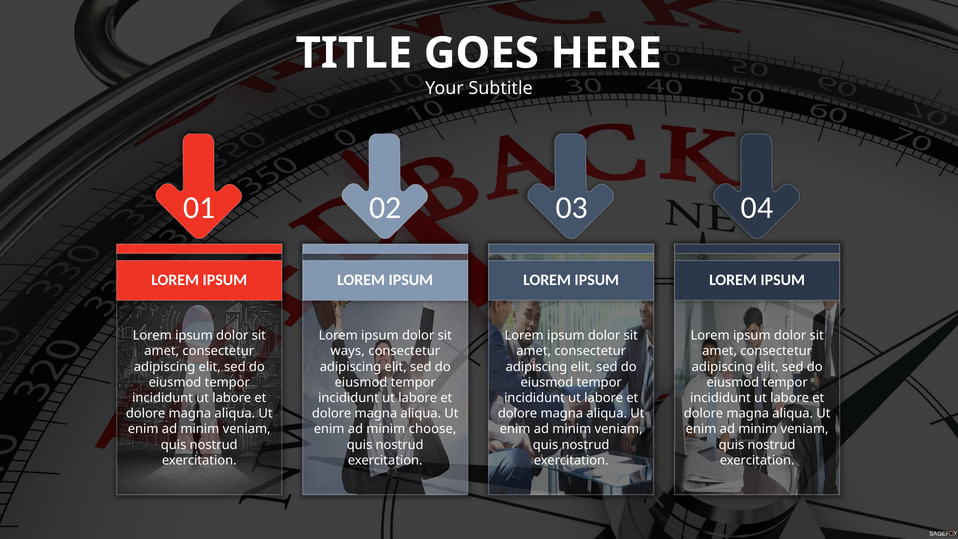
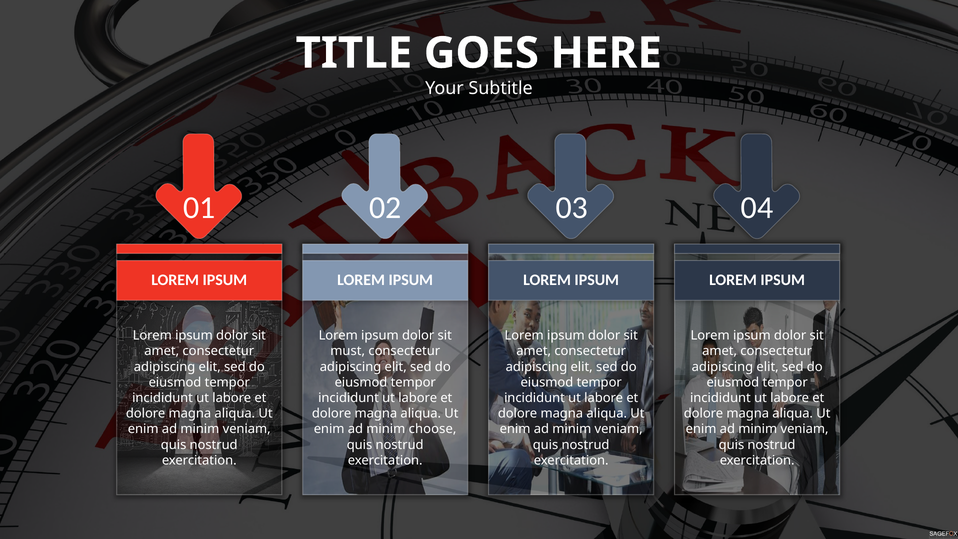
ways: ways -> must
